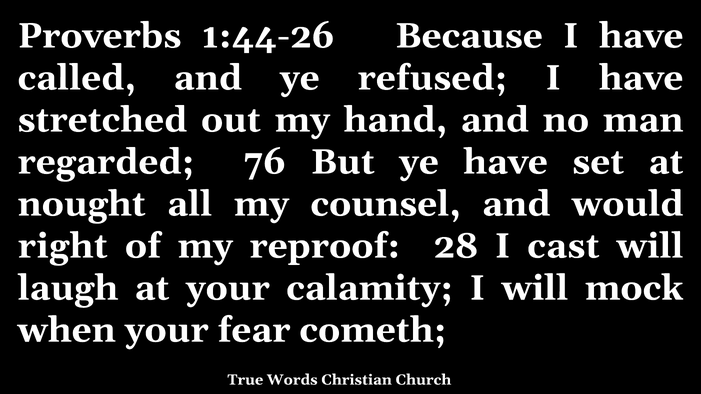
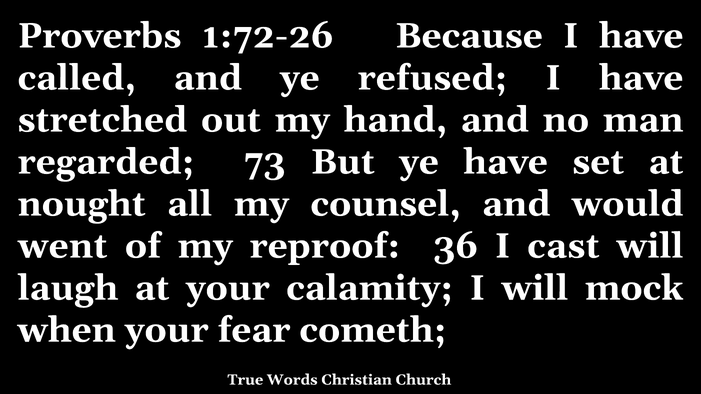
1:44-26: 1:44-26 -> 1:72-26
76: 76 -> 73
right: right -> went
28: 28 -> 36
